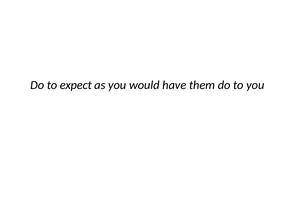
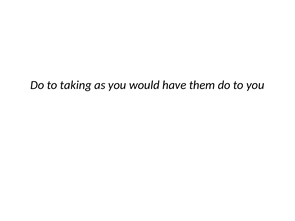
expect: expect -> taking
